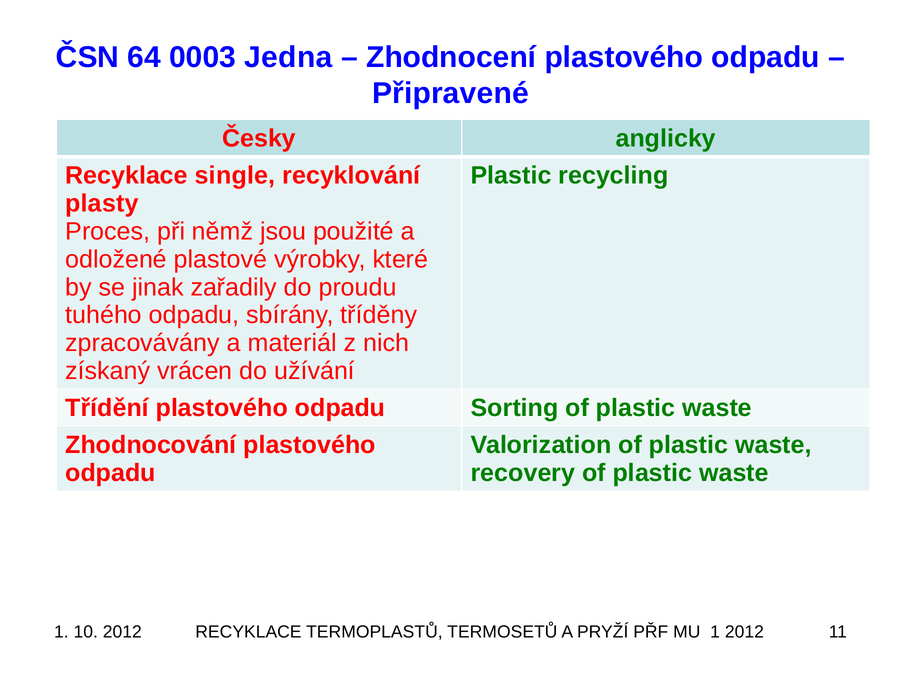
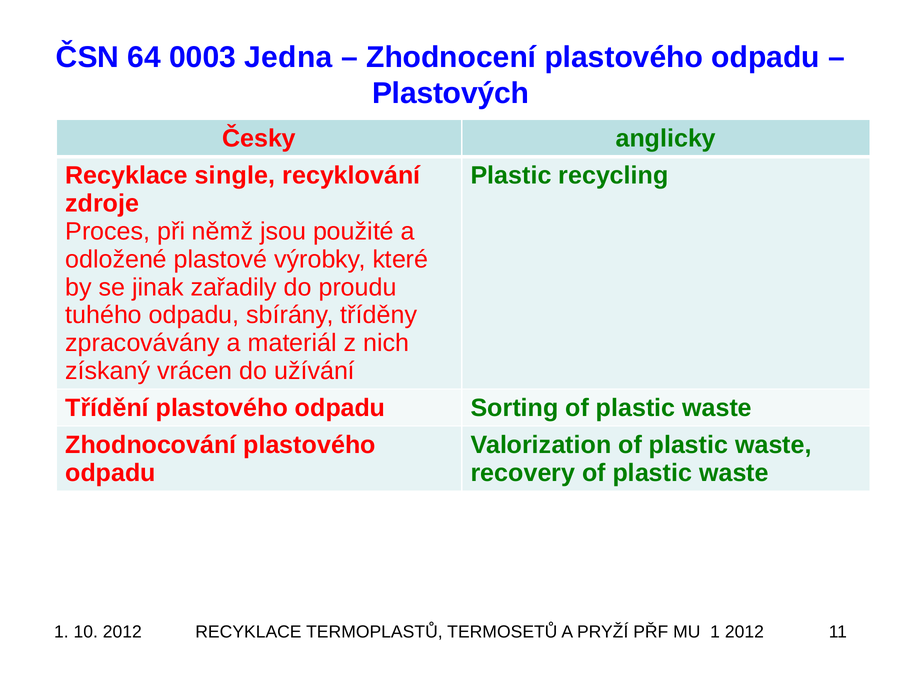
Připravené: Připravené -> Plastových
plasty: plasty -> zdroje
